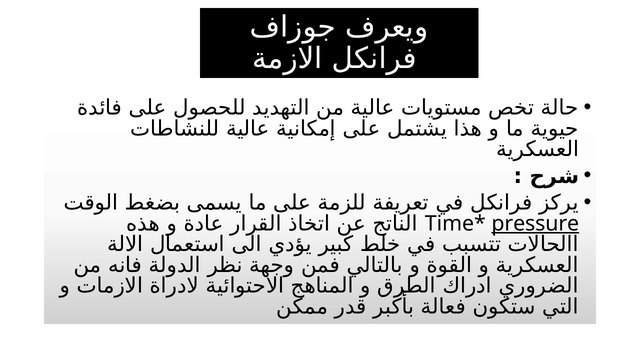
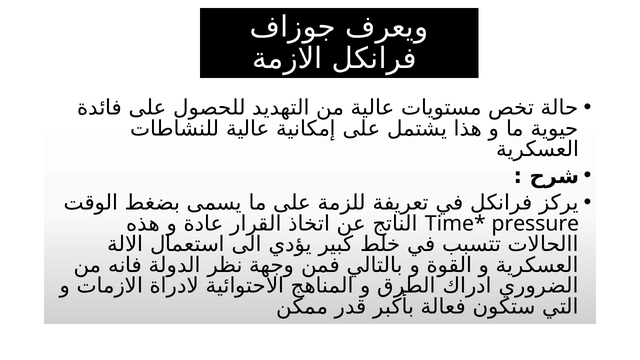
pressure underline: present -> none
